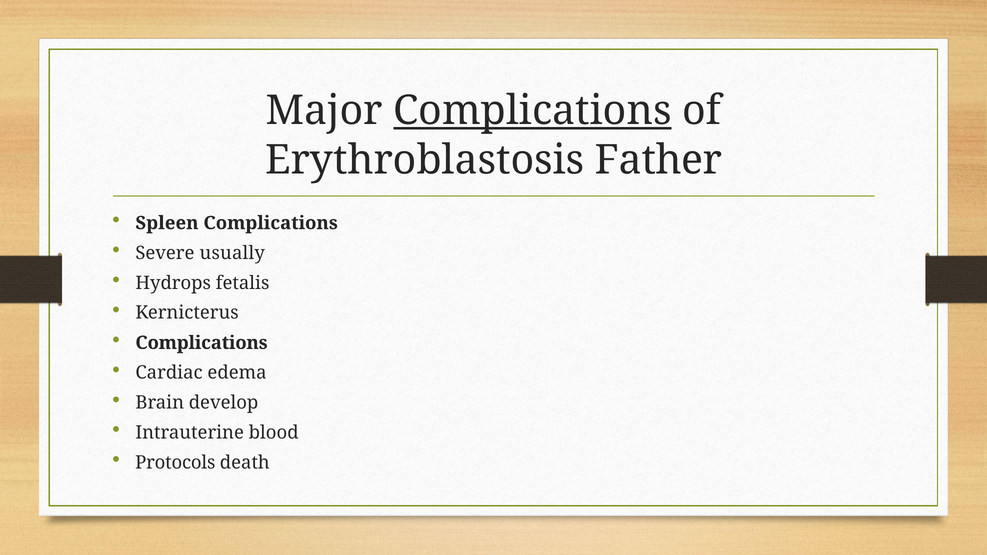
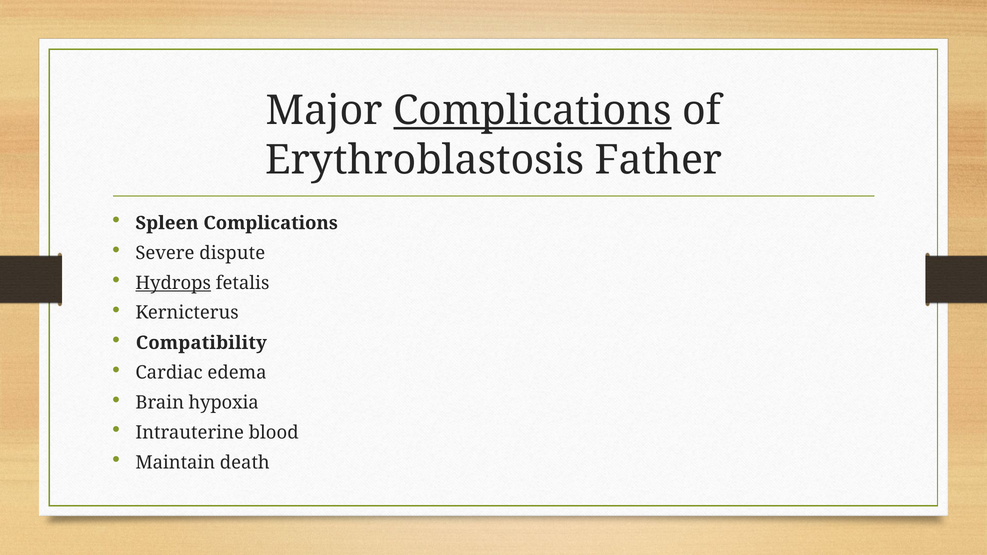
usually: usually -> dispute
Hydrops underline: none -> present
Complications at (201, 343): Complications -> Compatibility
develop: develop -> hypoxia
Protocols: Protocols -> Maintain
